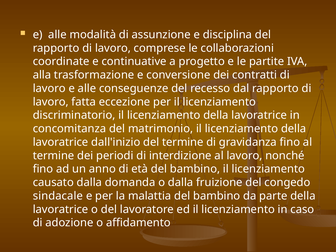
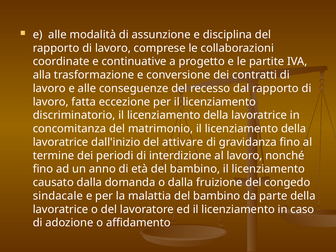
del termine: termine -> attivare
